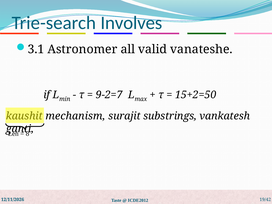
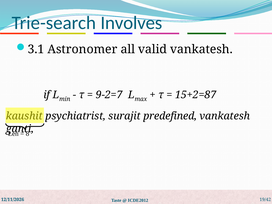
valid vanateshe: vanateshe -> vankatesh
15+2=50: 15+2=50 -> 15+2=87
mechanism: mechanism -> psychiatrist
substrings: substrings -> predefined
